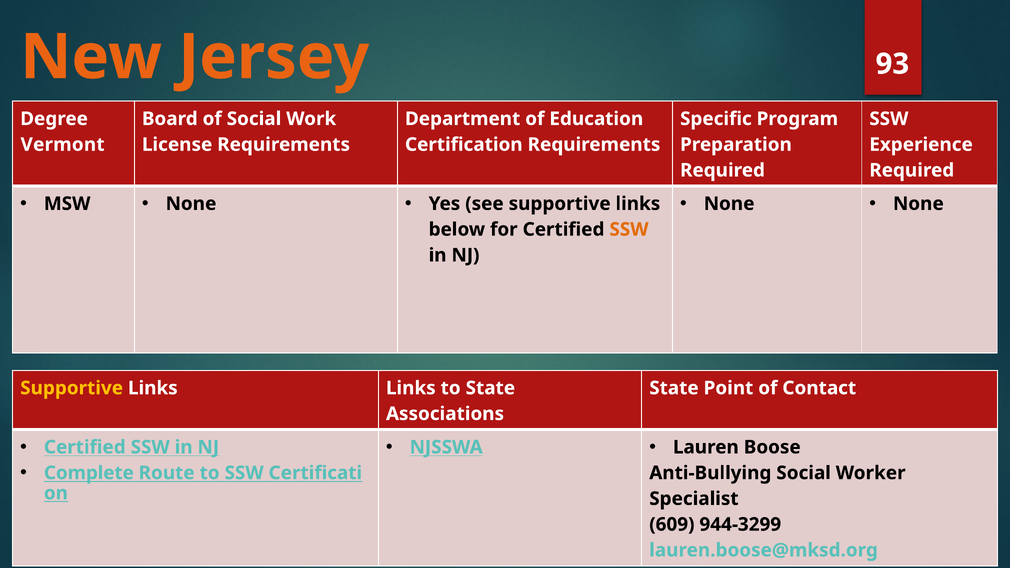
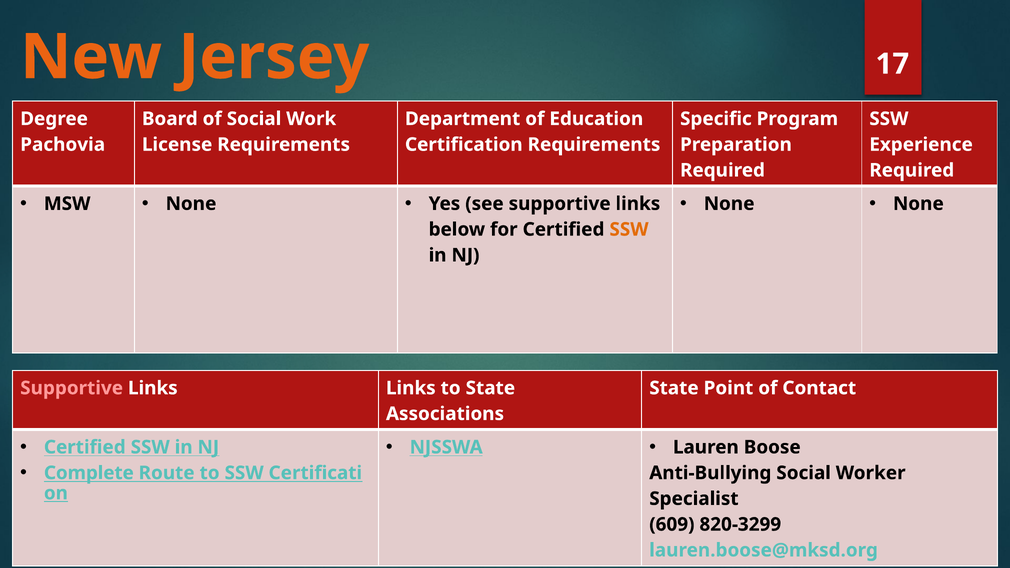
93: 93 -> 17
Vermont: Vermont -> Pachovia
Supportive at (72, 388) colour: yellow -> pink
944-3299: 944-3299 -> 820-3299
